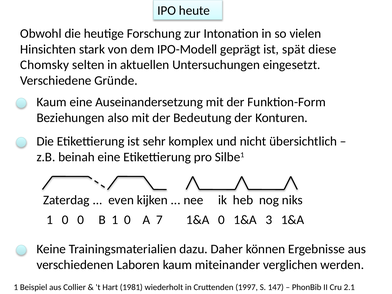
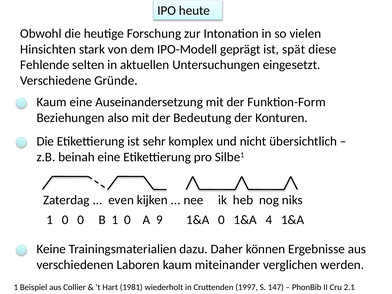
Chomsky: Chomsky -> Fehlende
7: 7 -> 9
3: 3 -> 4
